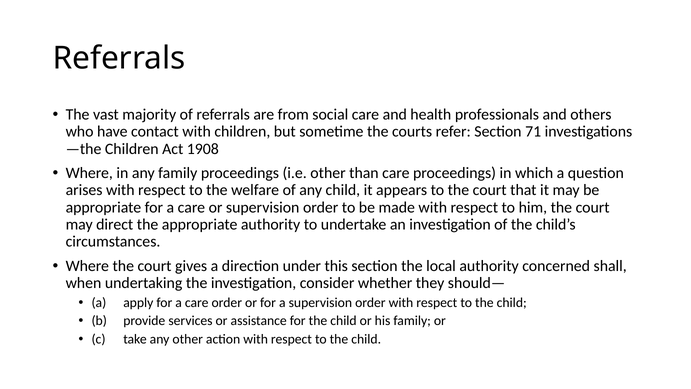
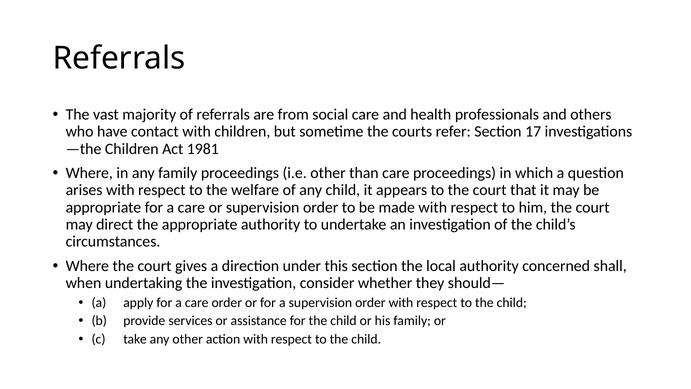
71: 71 -> 17
1908: 1908 -> 1981
